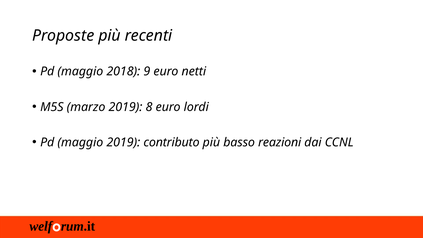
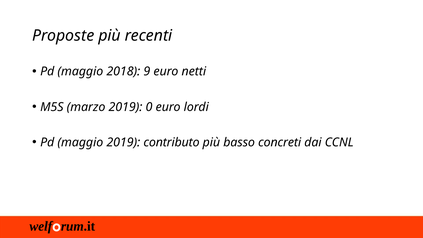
8: 8 -> 0
reazioni: reazioni -> concreti
